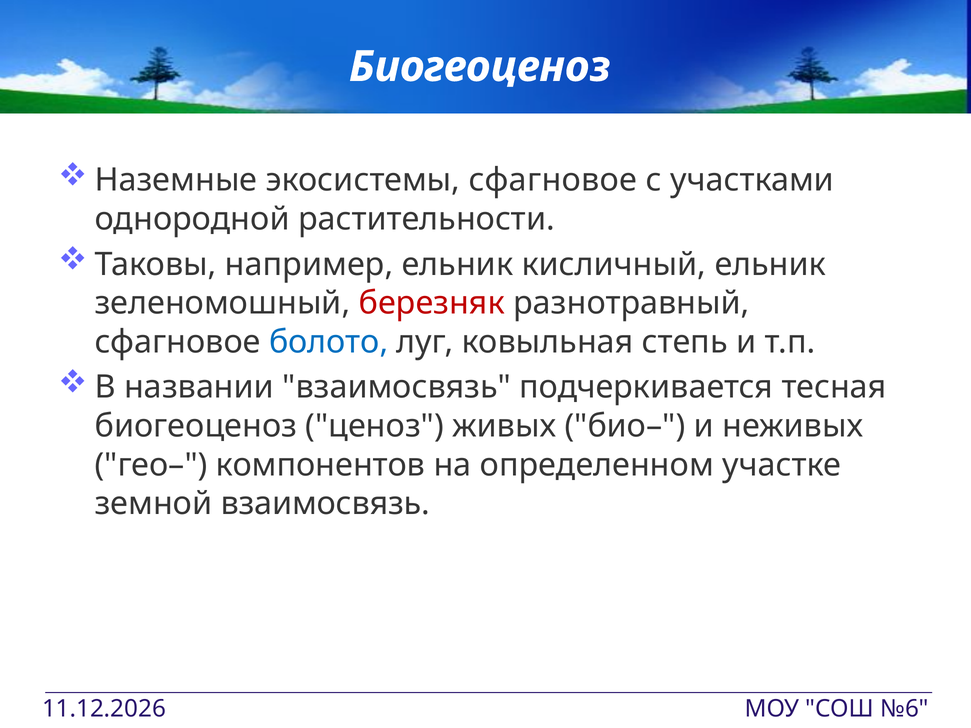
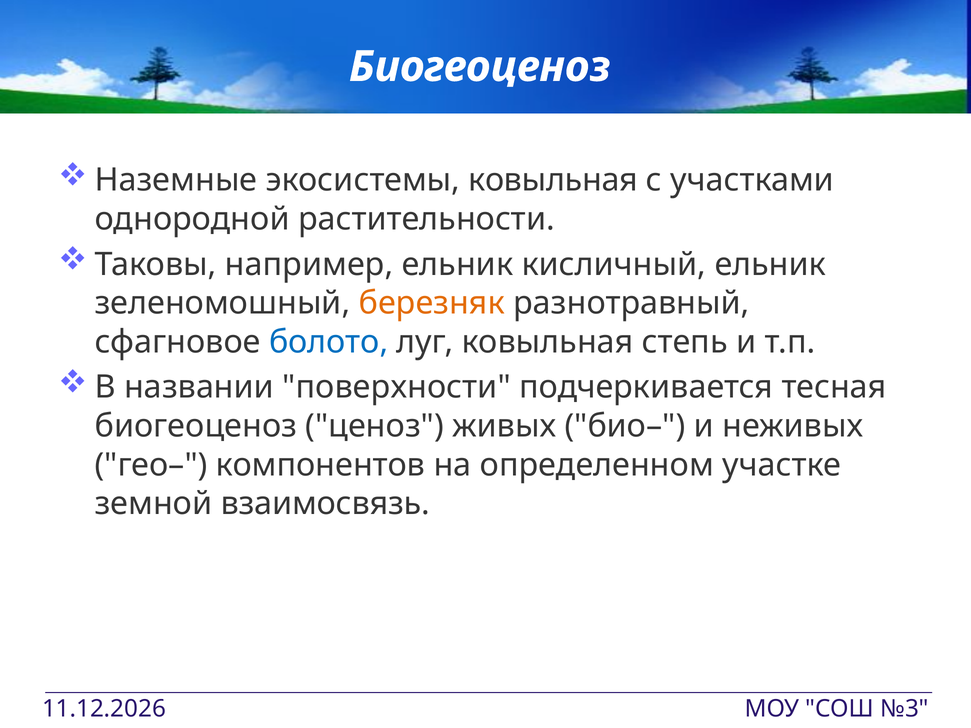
экосистемы сфагновое: сфагновое -> ковыльная
березняк colour: red -> orange
названии взаимосвязь: взаимосвязь -> поверхности
№6: №6 -> №3
